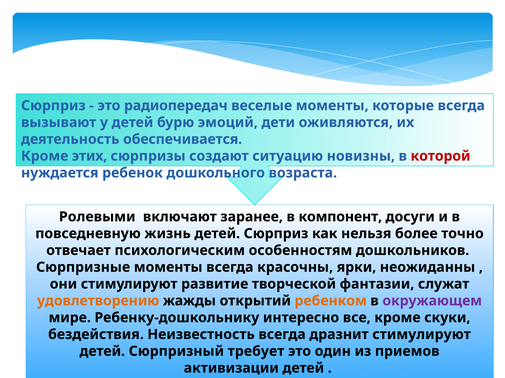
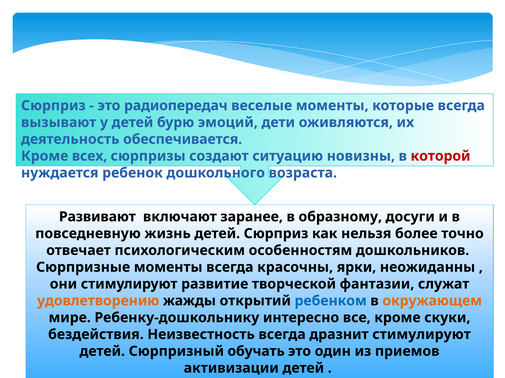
этих: этих -> всех
Ролевыми: Ролевыми -> Развивают
компонент: компонент -> образному
ребенком colour: orange -> blue
окружающем colour: purple -> orange
требует: требует -> обучать
